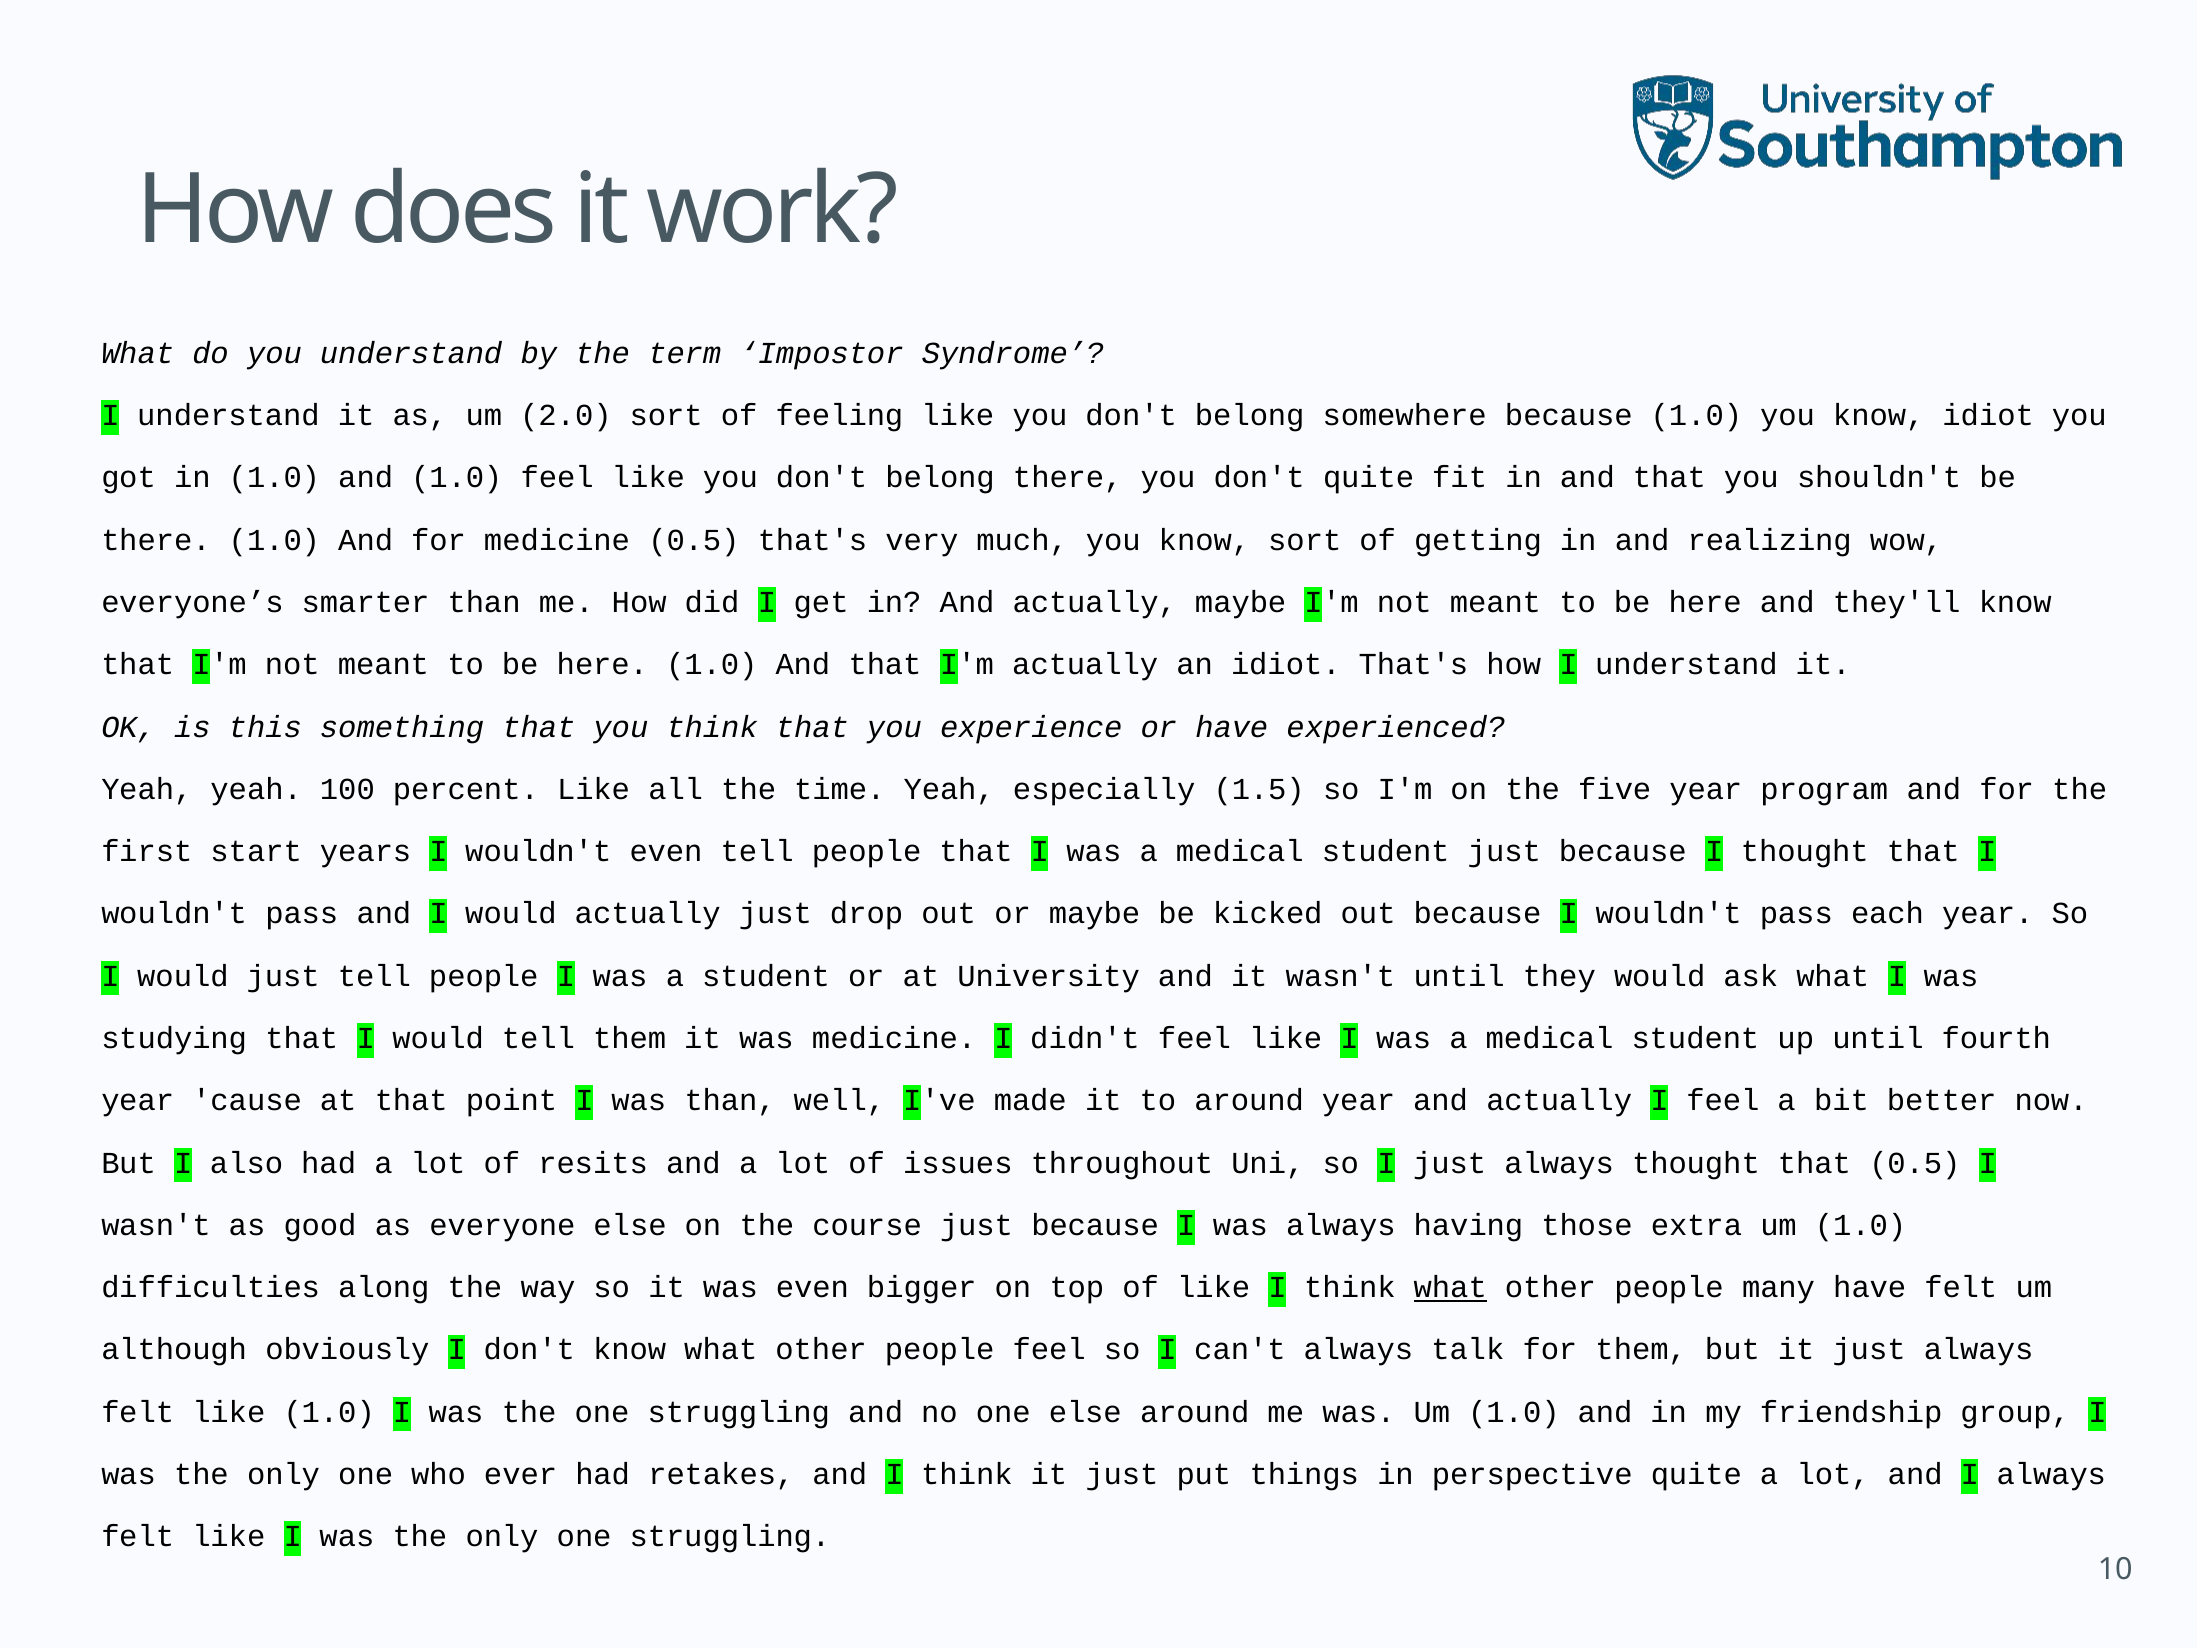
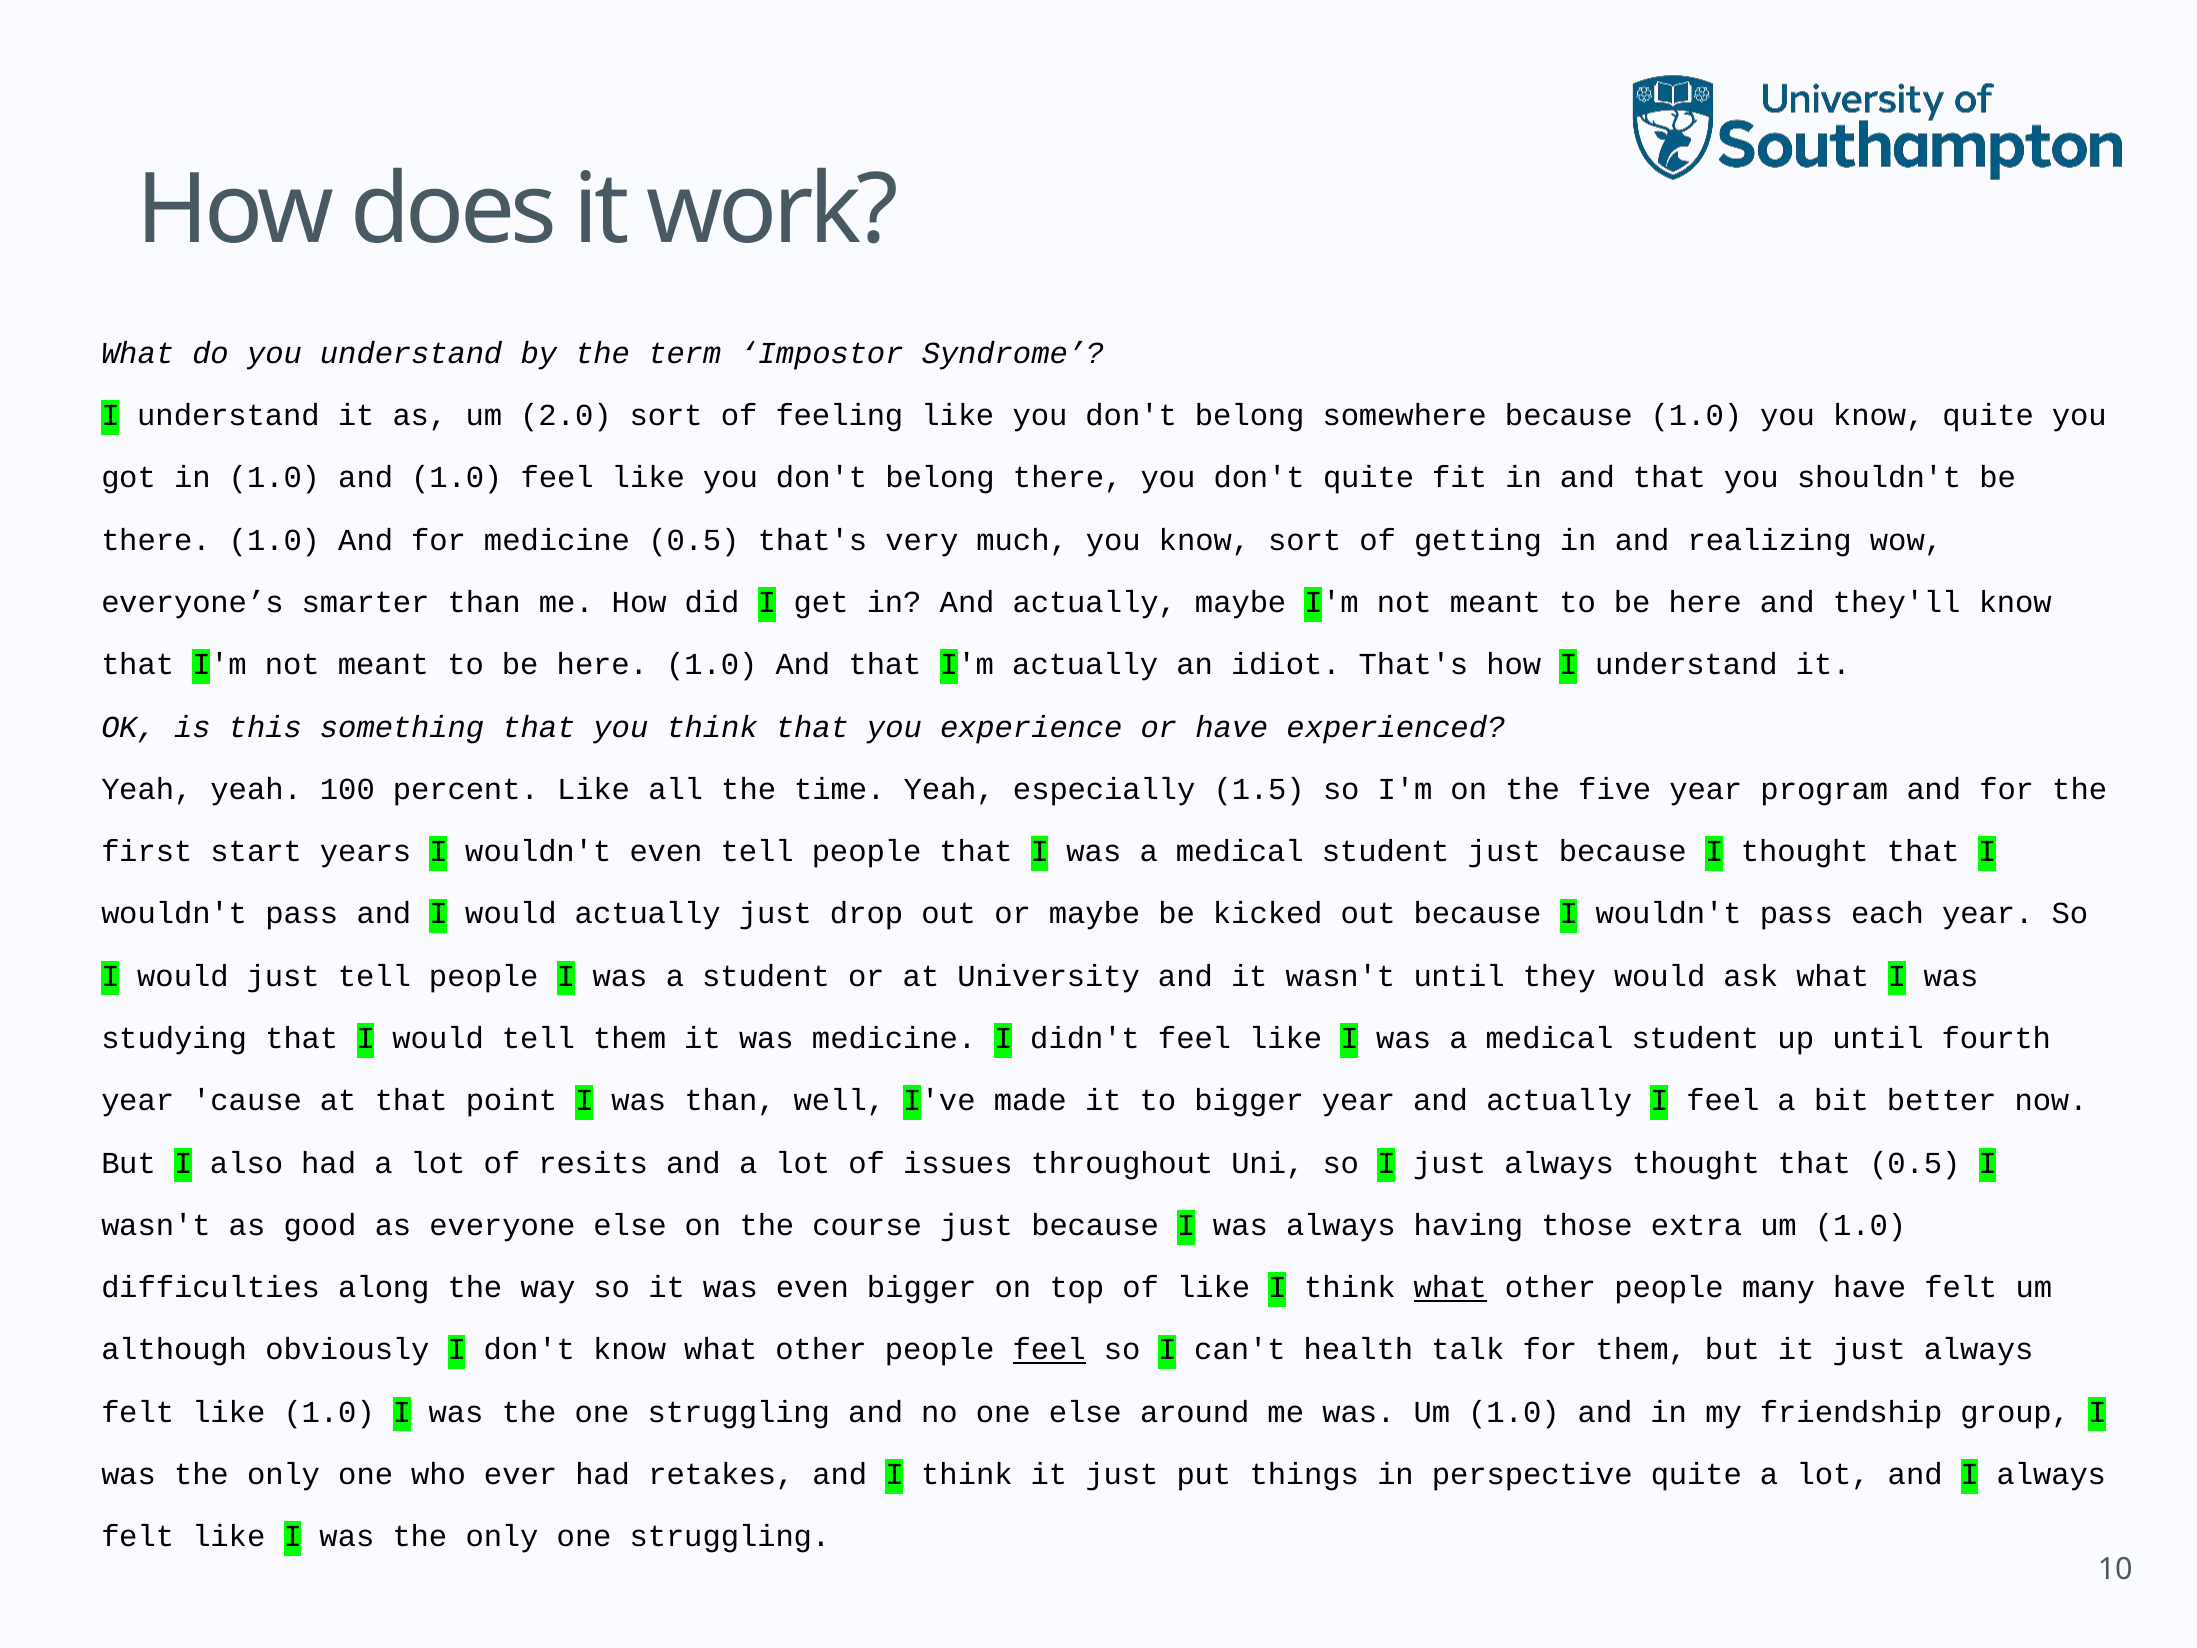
know idiot: idiot -> quite
to around: around -> bigger
feel at (1049, 1350) underline: none -> present
can't always: always -> health
